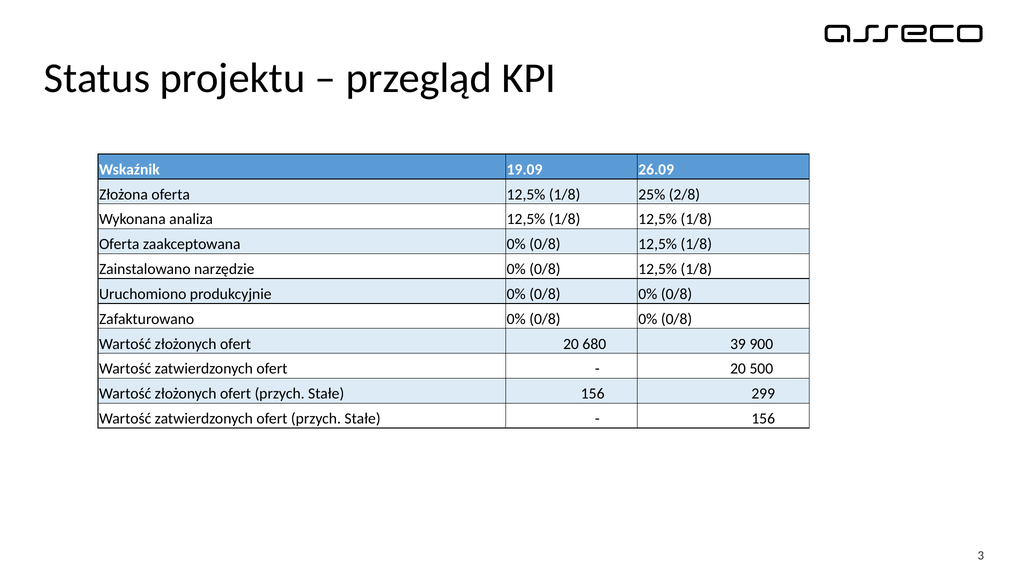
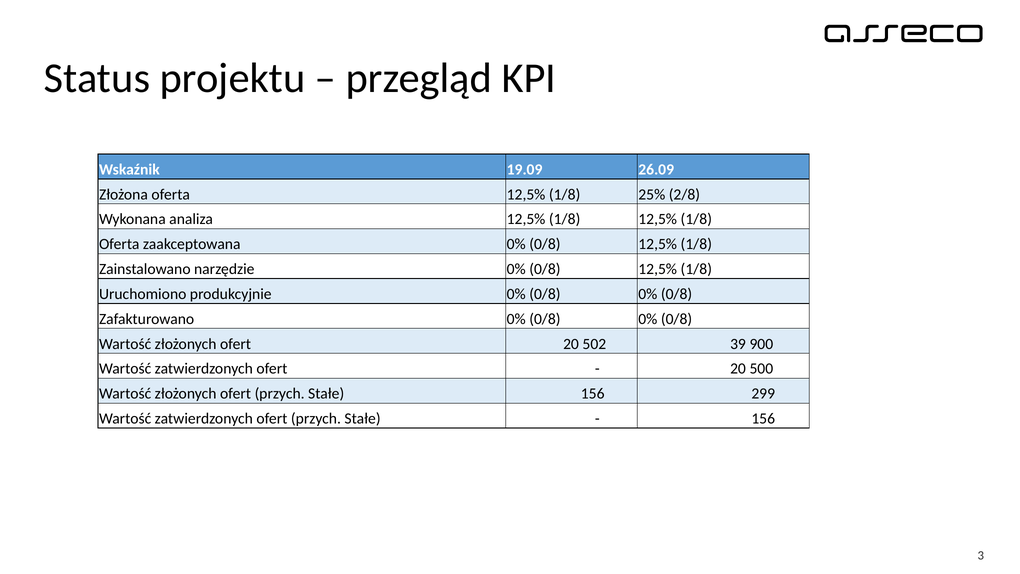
680: 680 -> 502
